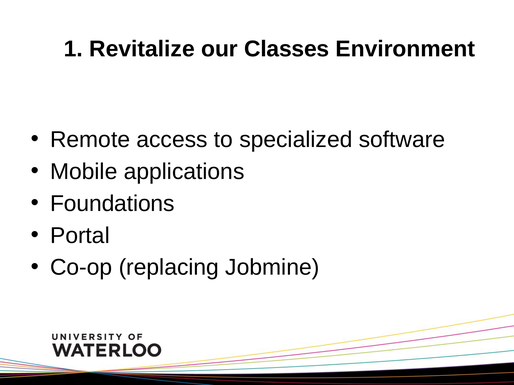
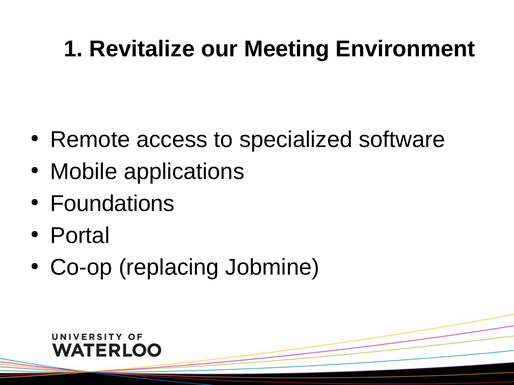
Classes: Classes -> Meeting
